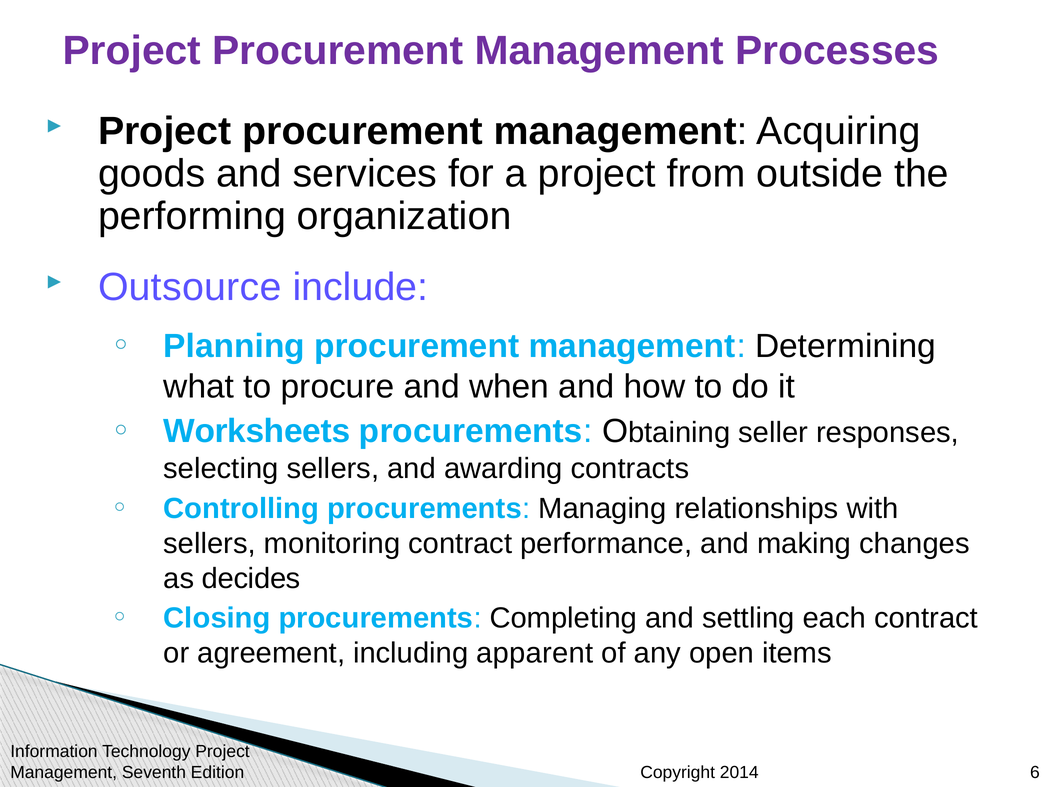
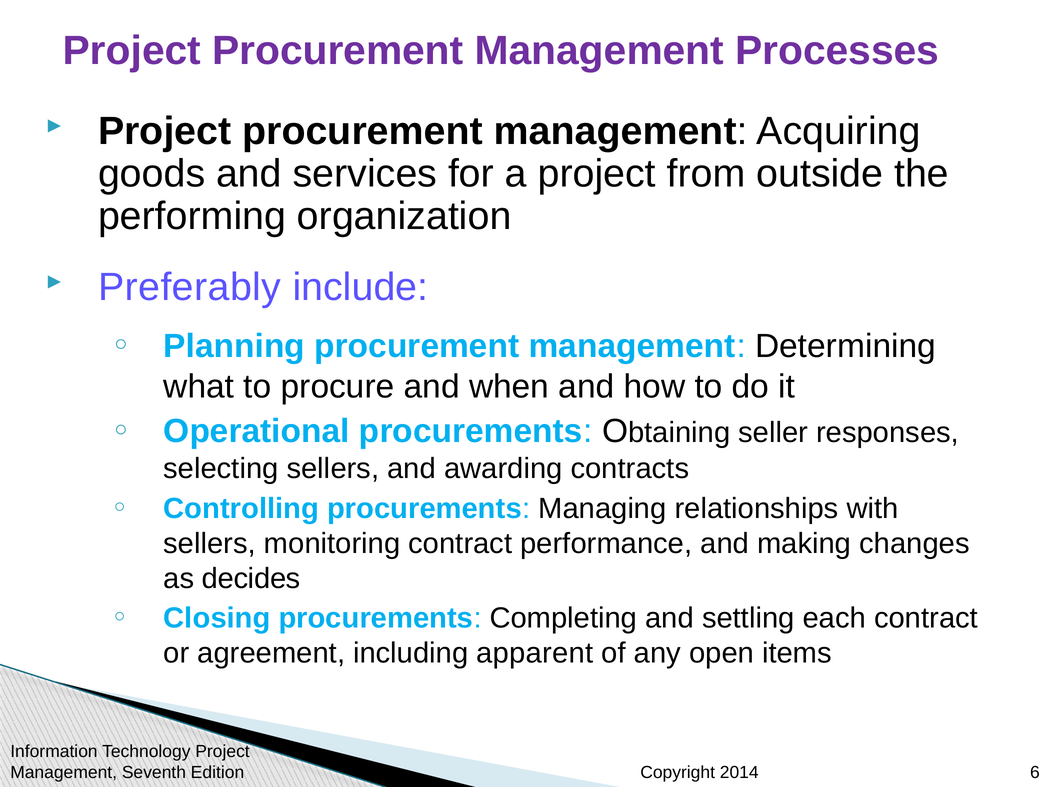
Outsource: Outsource -> Preferably
Worksheets: Worksheets -> Operational
